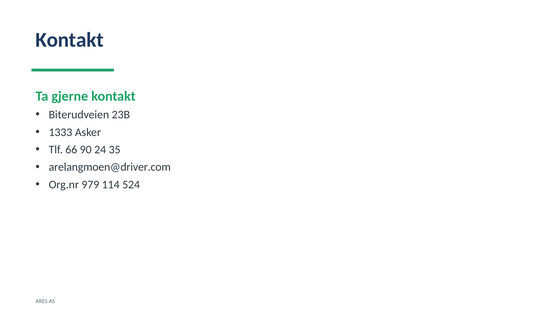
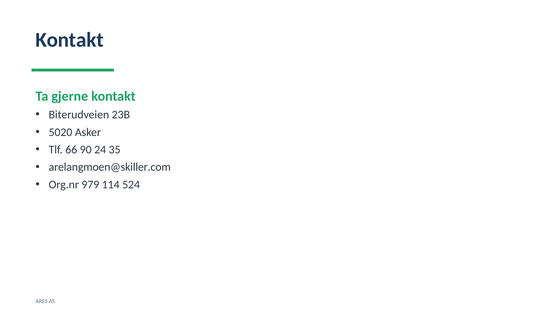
1333: 1333 -> 5020
arelangmoen@driver.com: arelangmoen@driver.com -> arelangmoen@skiller.com
